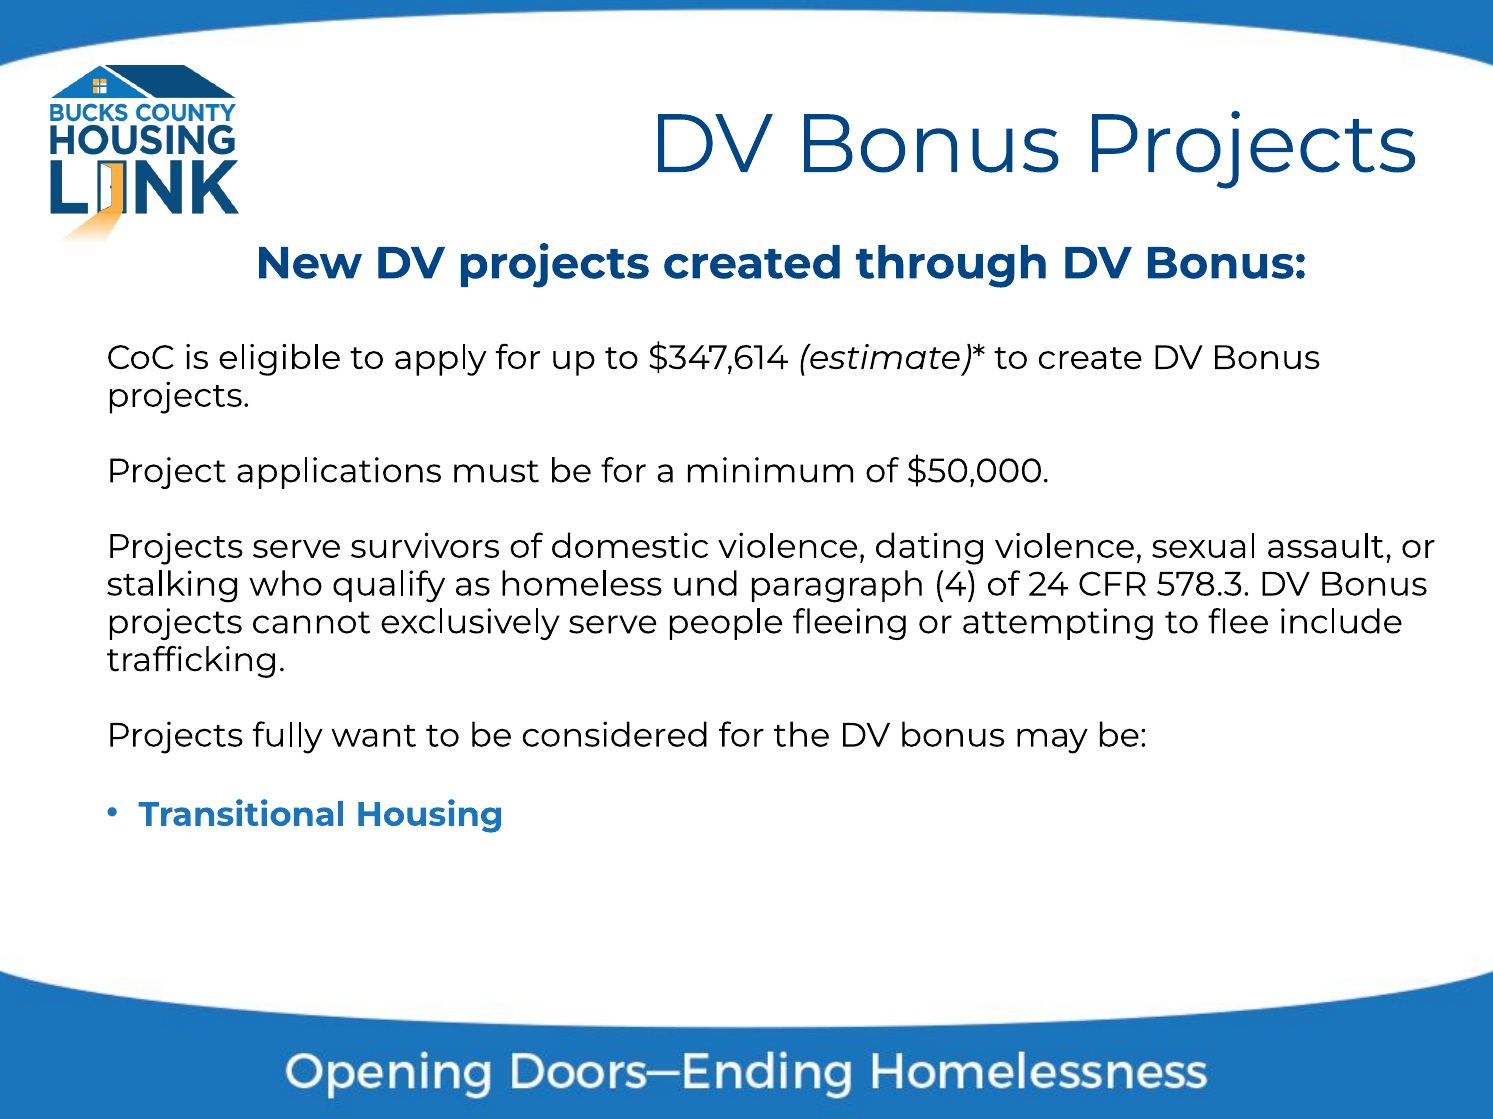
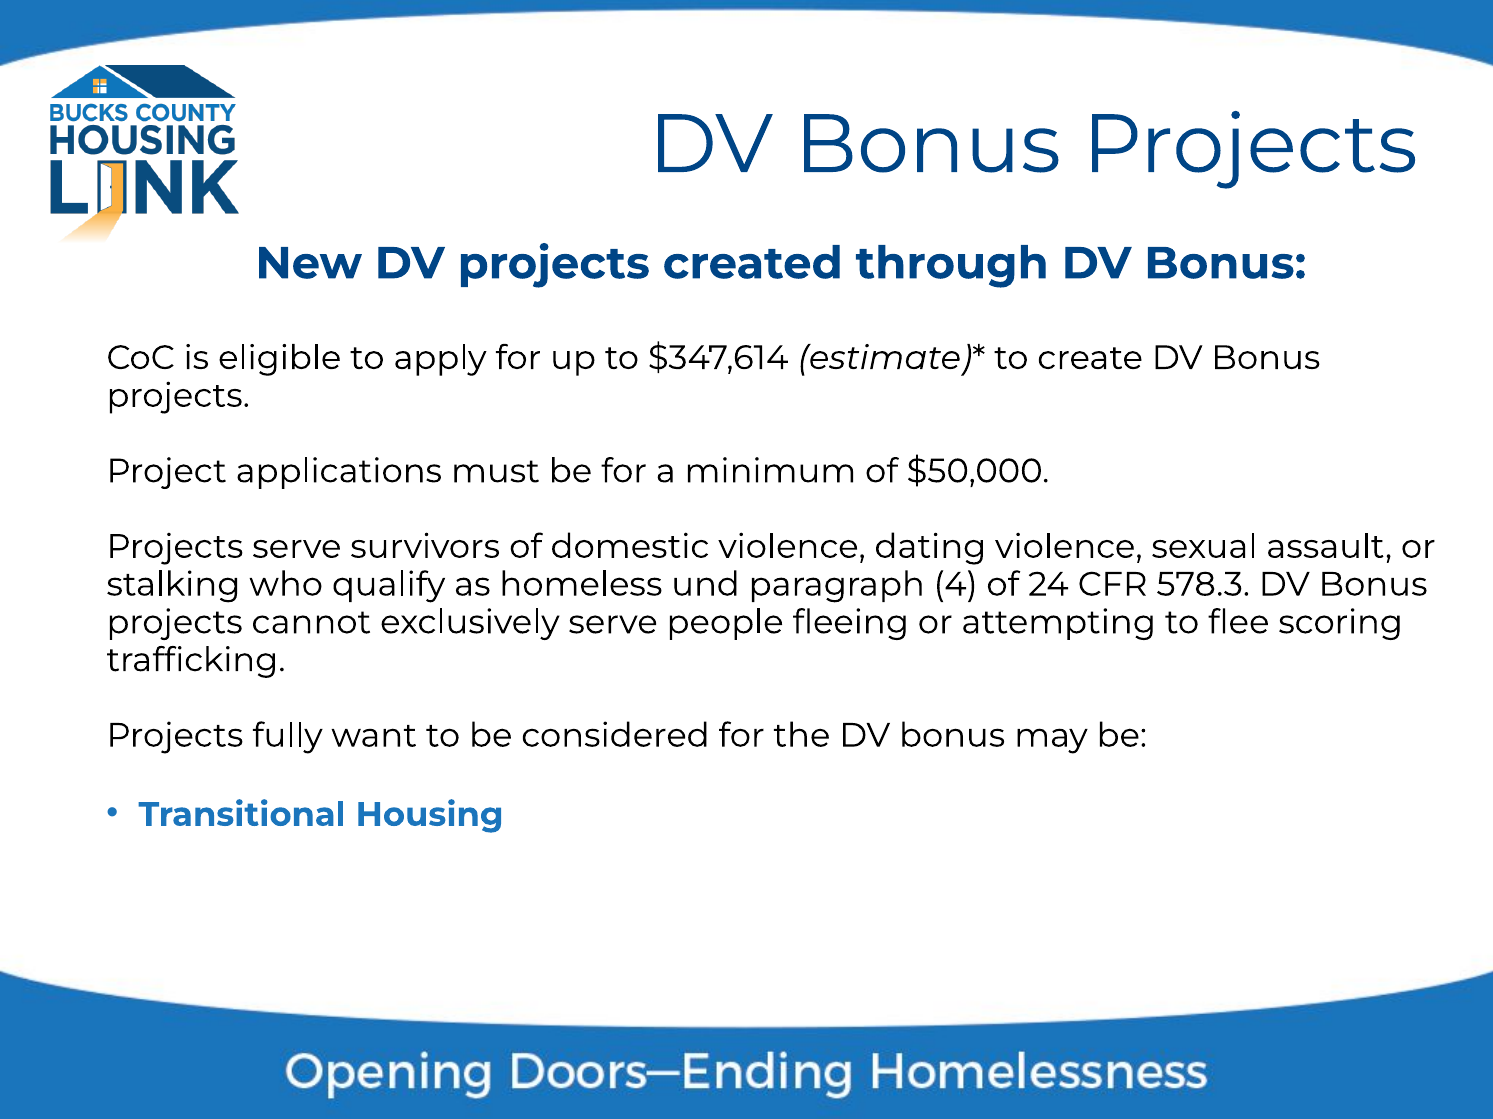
include: include -> scoring
